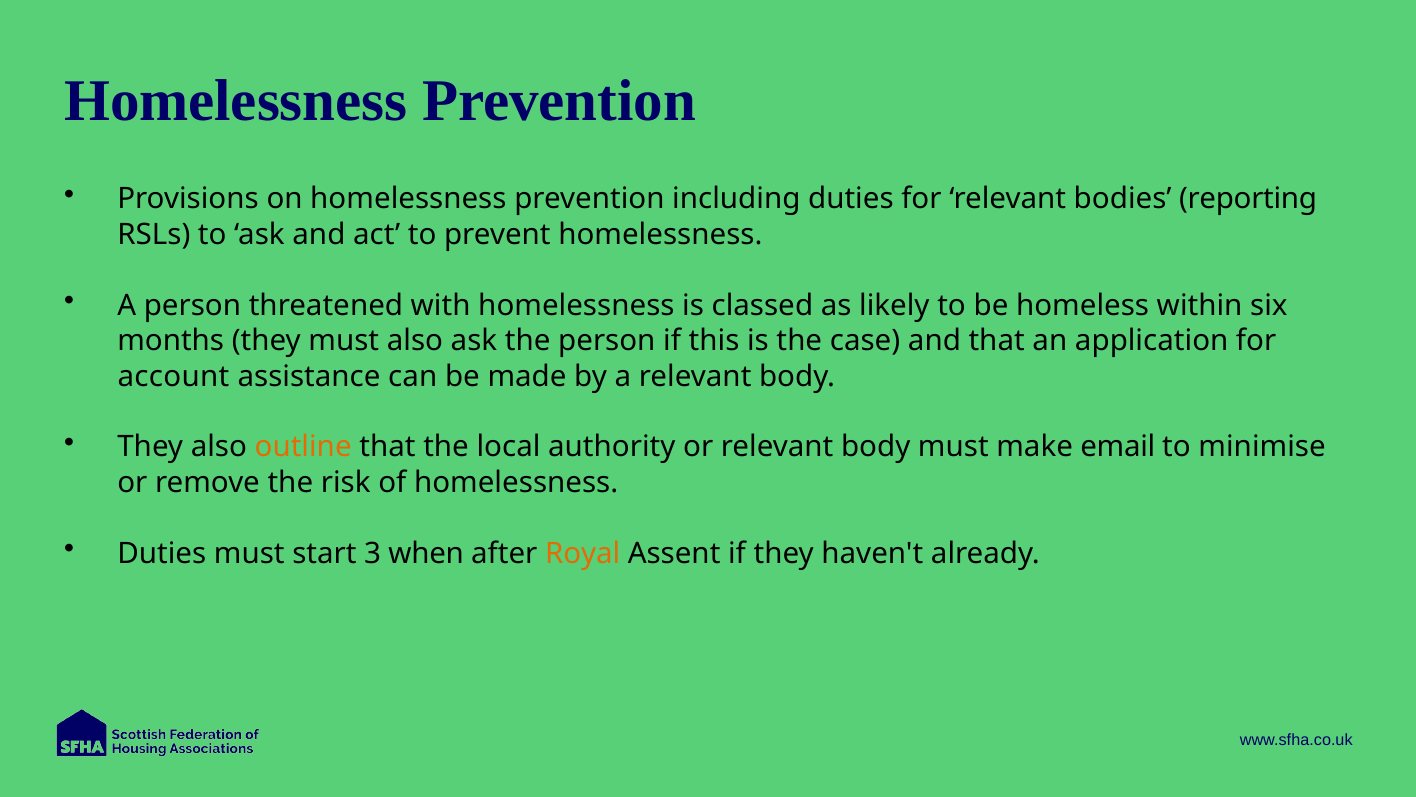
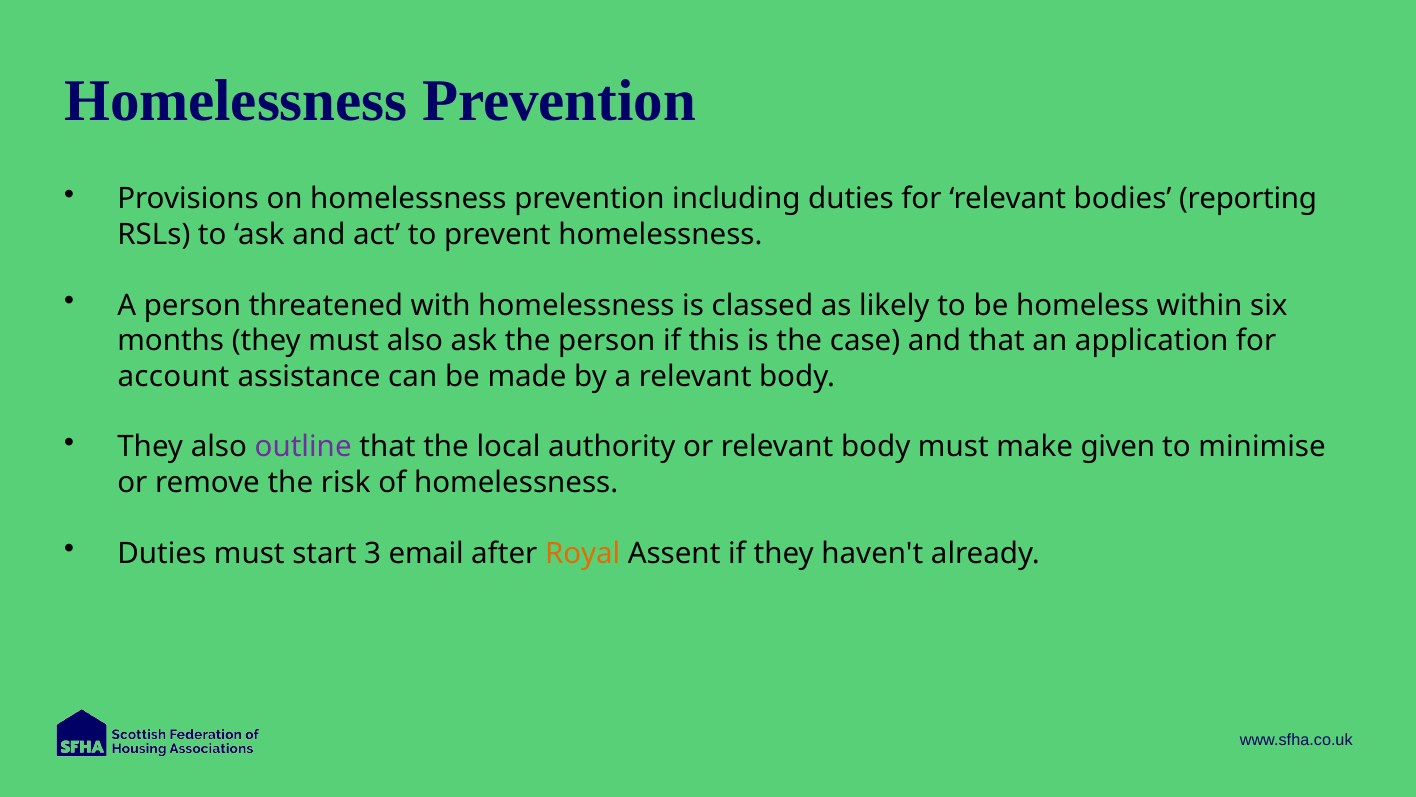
outline colour: orange -> purple
email: email -> given
when: when -> email
